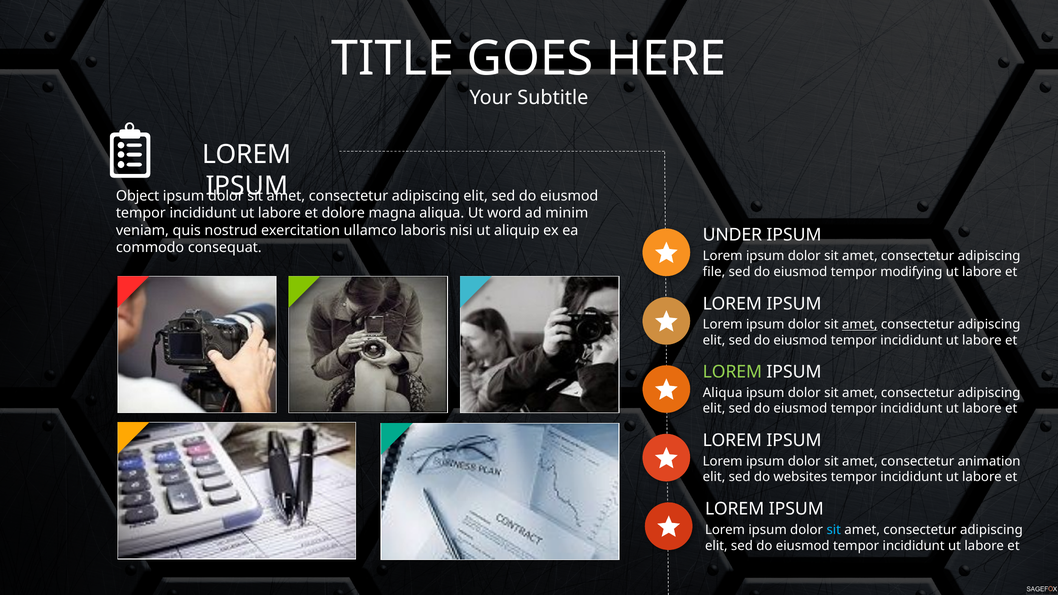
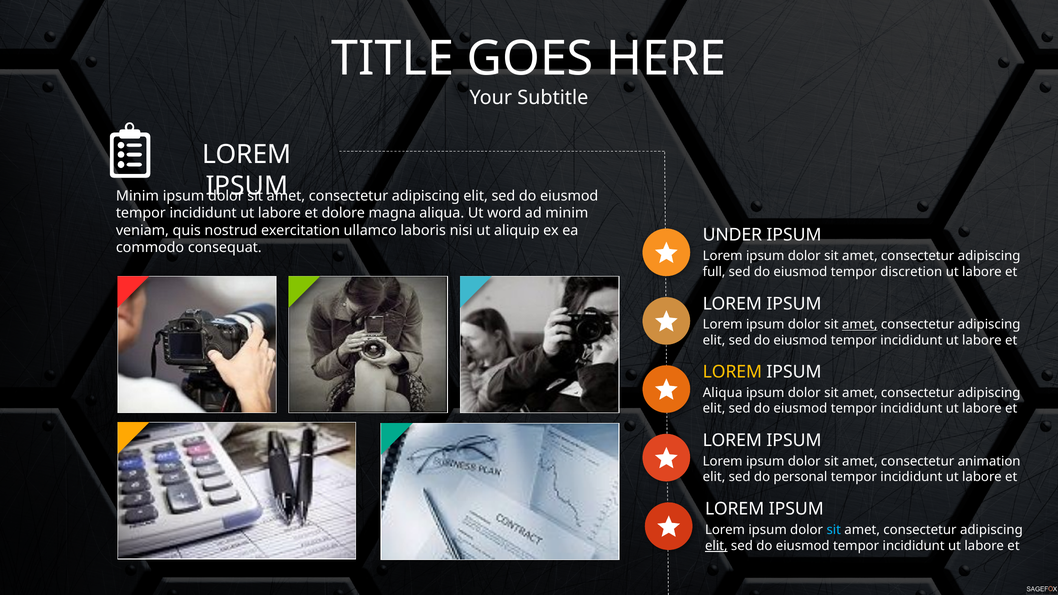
Object at (138, 196): Object -> Minim
file: file -> full
modifying: modifying -> discretion
LOREM at (732, 372) colour: light green -> yellow
websites: websites -> personal
elit at (716, 546) underline: none -> present
